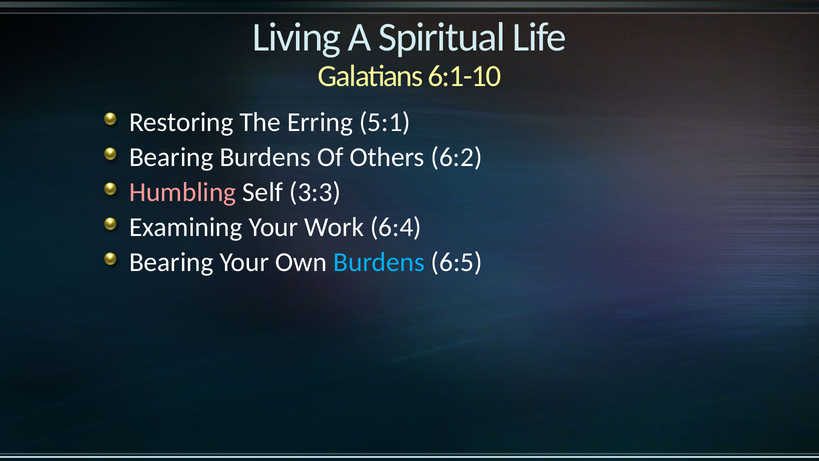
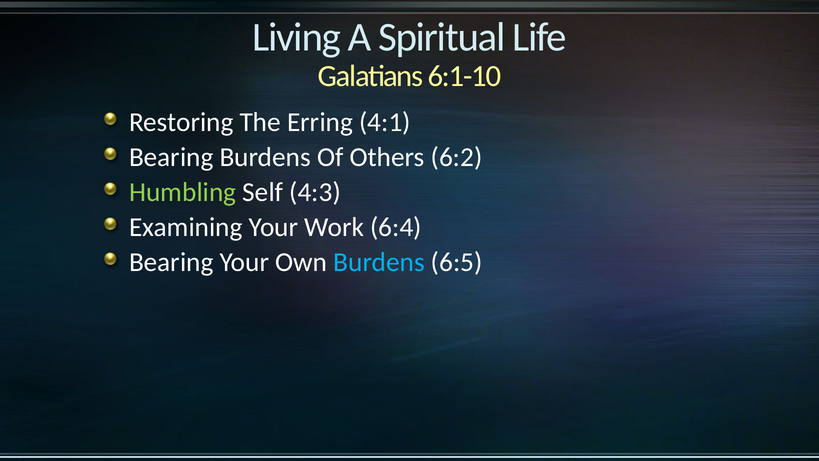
5:1: 5:1 -> 4:1
Humbling colour: pink -> light green
3:3: 3:3 -> 4:3
